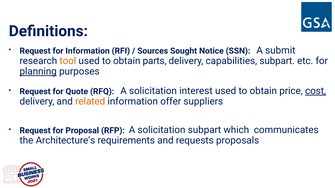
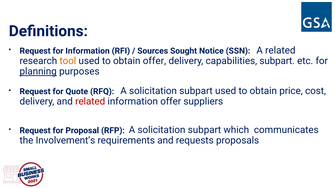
A submit: submit -> related
obtain parts: parts -> offer
RFQ A solicitation interest: interest -> subpart
cost underline: present -> none
related at (90, 102) colour: orange -> red
Architecture’s: Architecture’s -> Involvement’s
